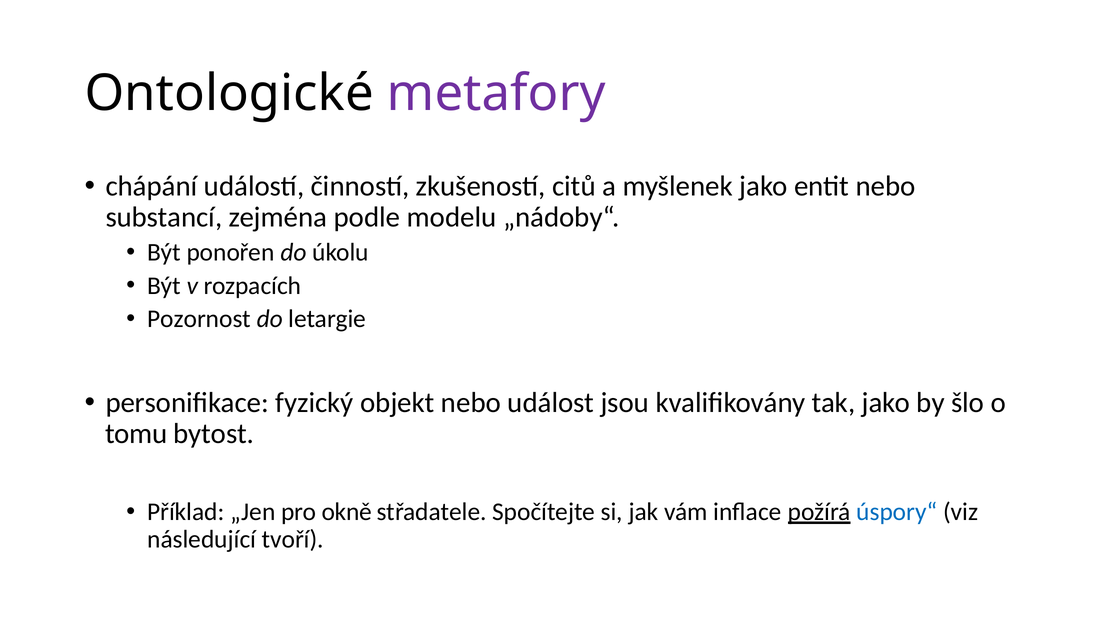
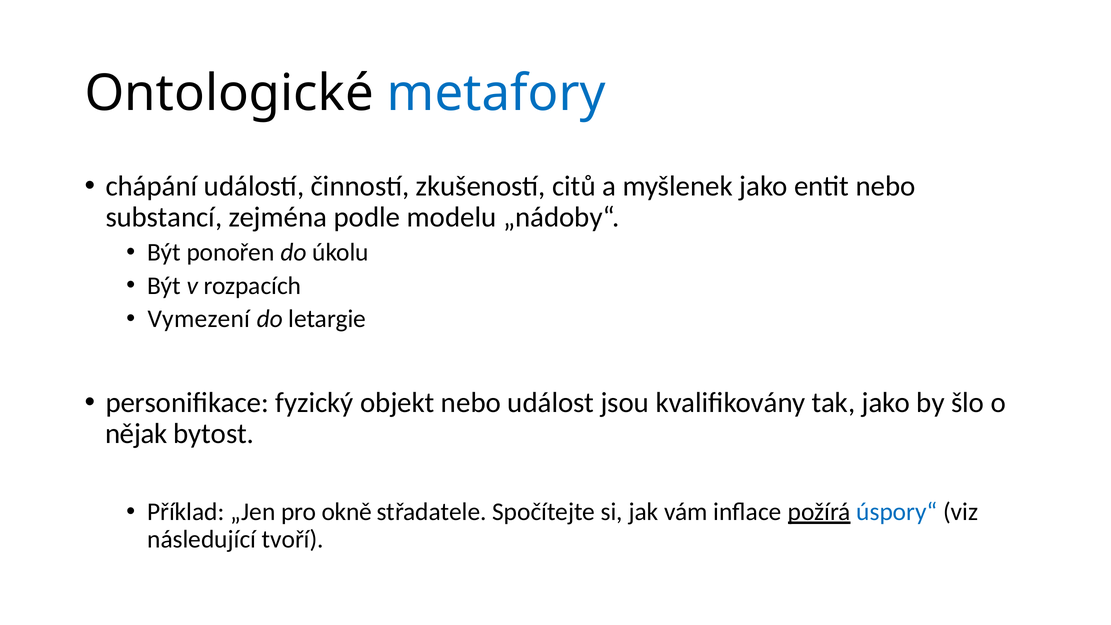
metafory colour: purple -> blue
Pozornost: Pozornost -> Vymezení
tomu: tomu -> nějak
